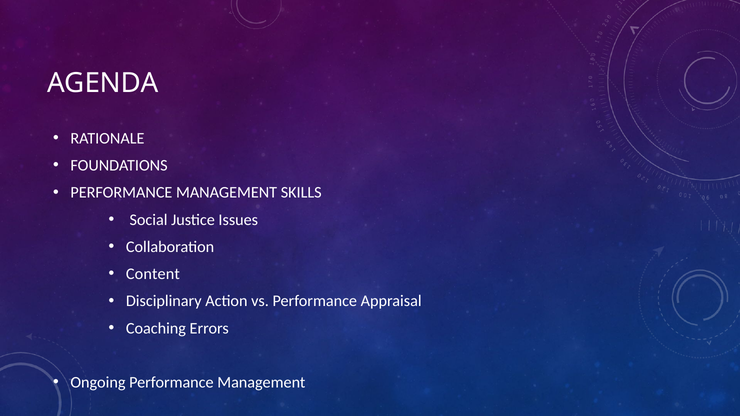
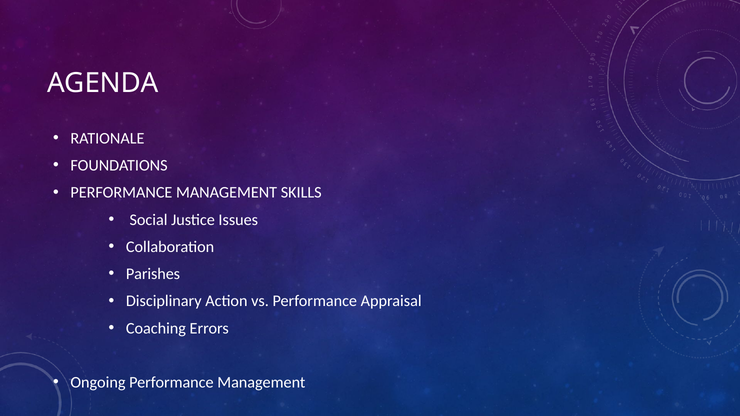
Content: Content -> Parishes
